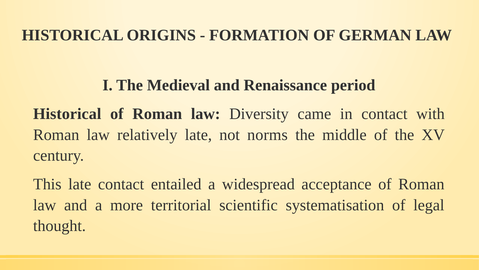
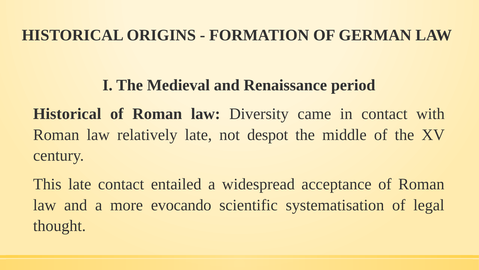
norms: norms -> despot
territorial: territorial -> evocando
